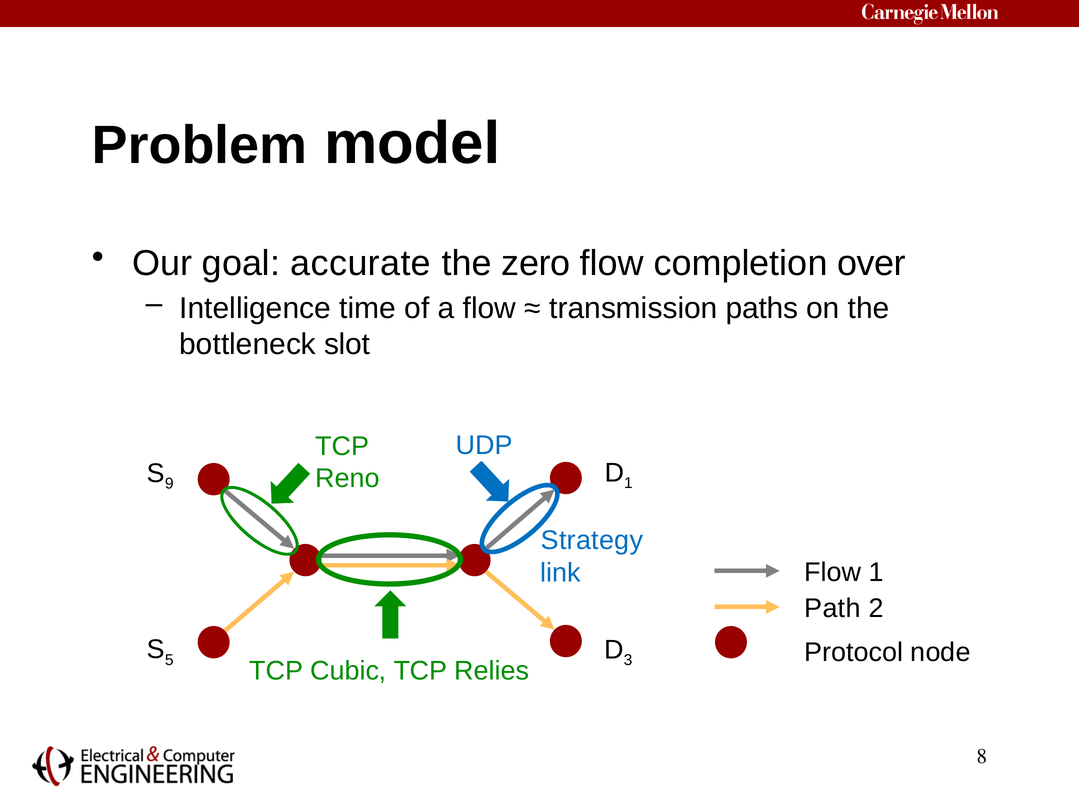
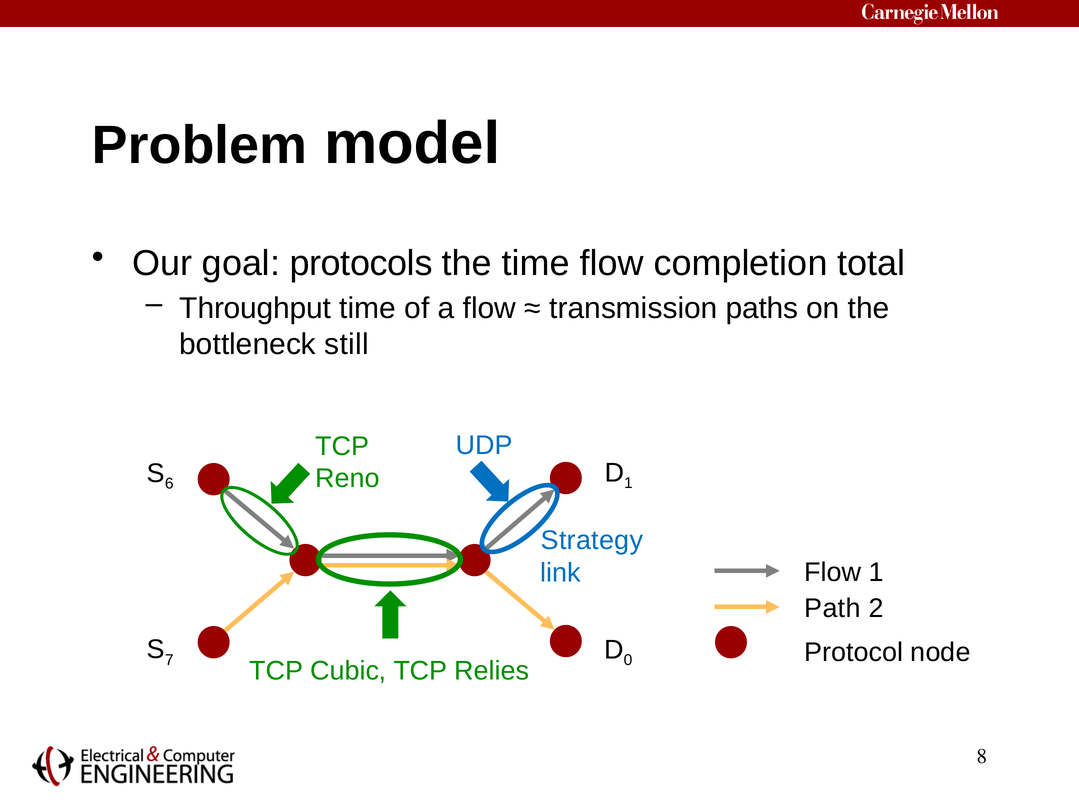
accurate: accurate -> protocols
the zero: zero -> time
over: over -> total
Intelligence: Intelligence -> Throughput
slot: slot -> still
9: 9 -> 6
5: 5 -> 7
3: 3 -> 0
